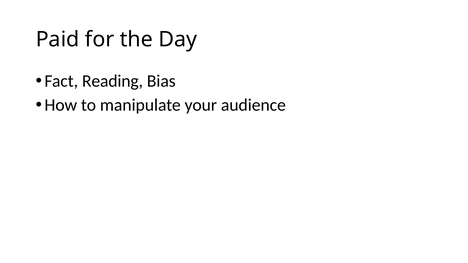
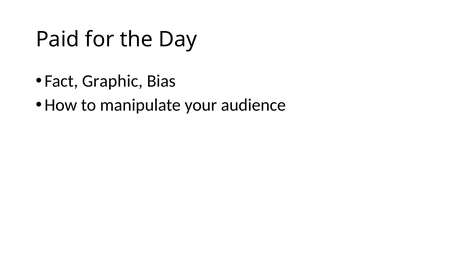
Reading: Reading -> Graphic
